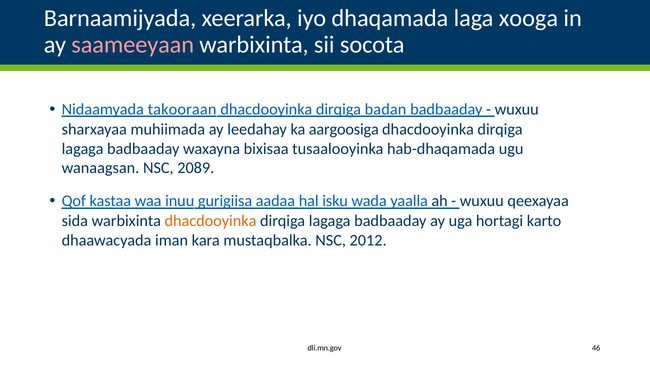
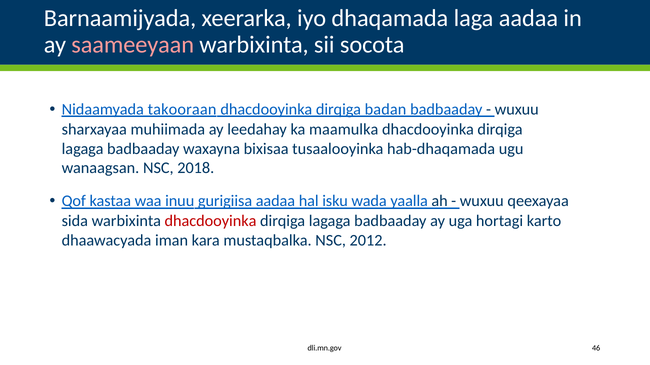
laga xooga: xooga -> aadaa
aargoosiga: aargoosiga -> maamulka
2089: 2089 -> 2018
dhacdooyinka at (211, 221) colour: orange -> red
